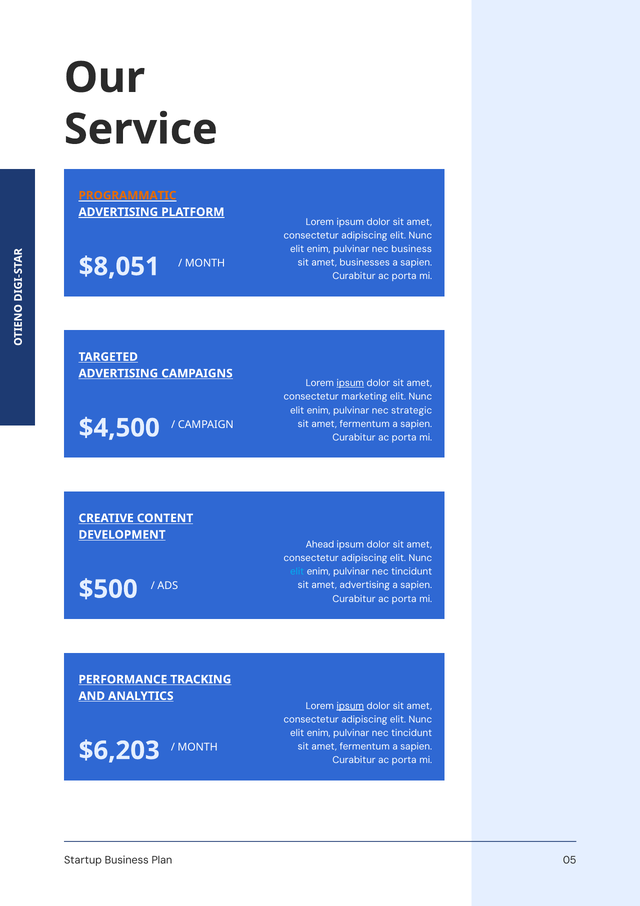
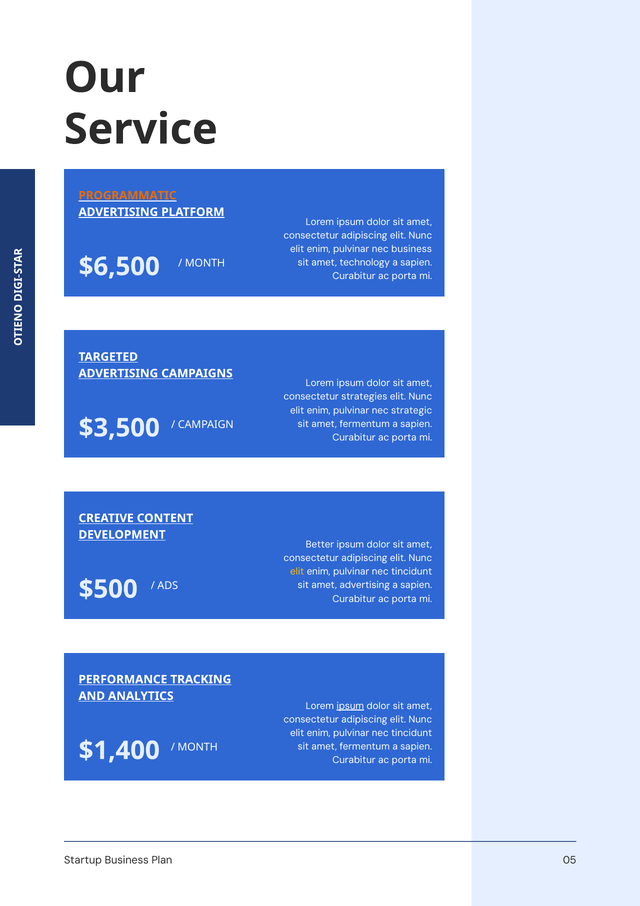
businesses: businesses -> technology
$8,051: $8,051 -> $6,500
ipsum at (350, 383) underline: present -> none
marketing: marketing -> strategies
$4,500: $4,500 -> $3,500
Ahead: Ahead -> Better
elit at (297, 571) colour: light blue -> yellow
$6,203: $6,203 -> $1,400
